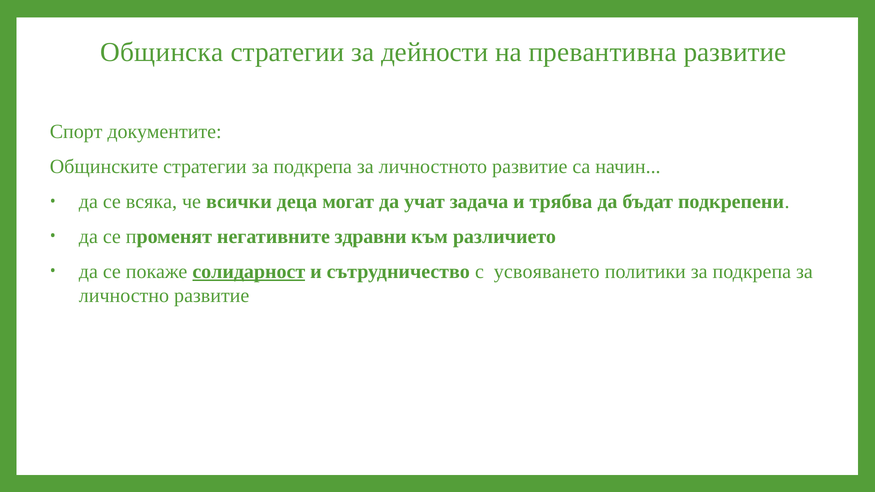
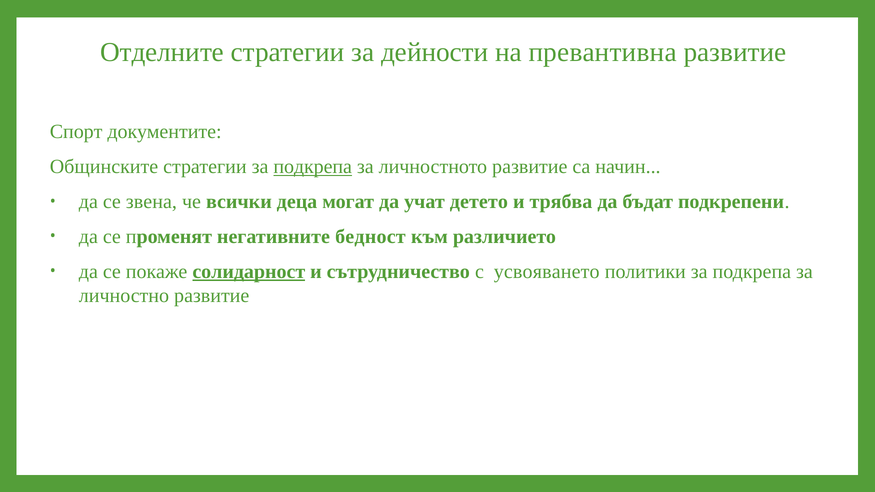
Общинска: Общинска -> Отделните
подкрепа at (313, 167) underline: none -> present
всяка: всяка -> звена
задача: задача -> детето
здравни: здравни -> бедност
